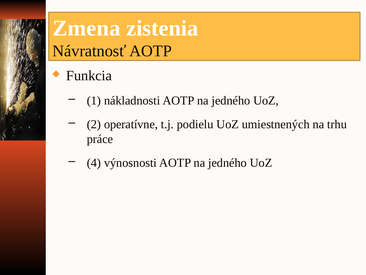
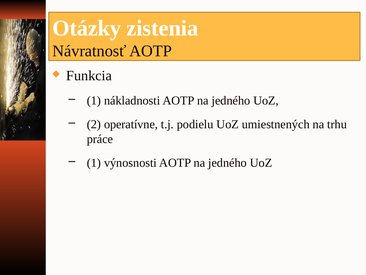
Zmena: Zmena -> Otázky
4 at (94, 163): 4 -> 1
